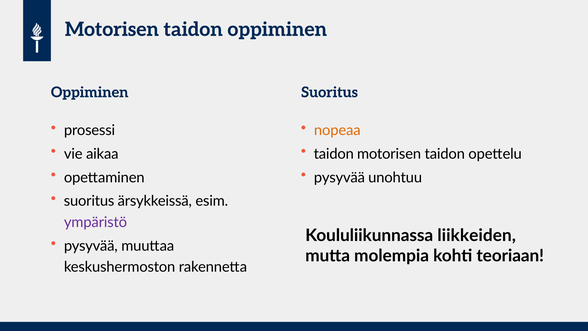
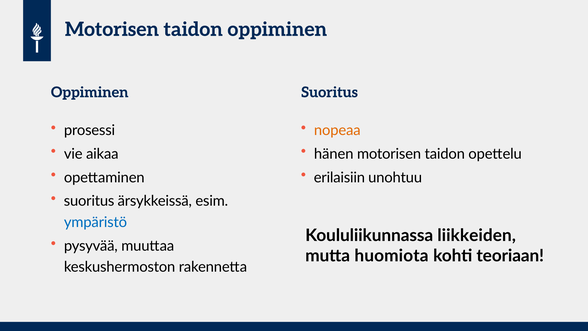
taidon at (334, 154): taidon -> hänen
pysyvää at (339, 177): pysyvää -> erilaisiin
ympäristö colour: purple -> blue
molempia: molempia -> huomiota
